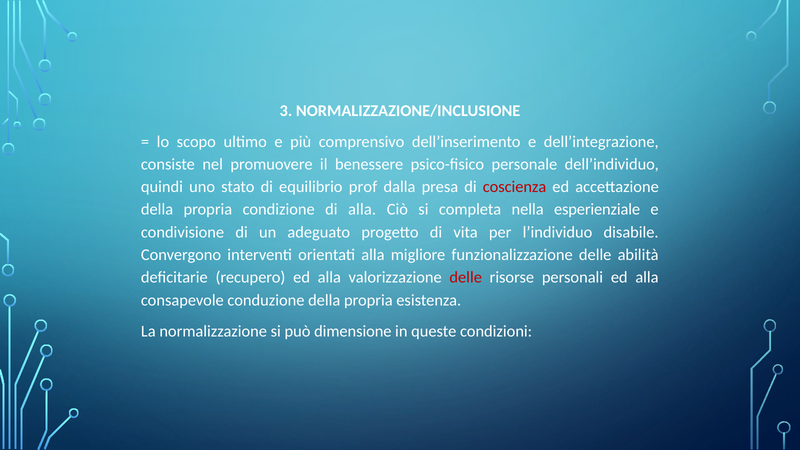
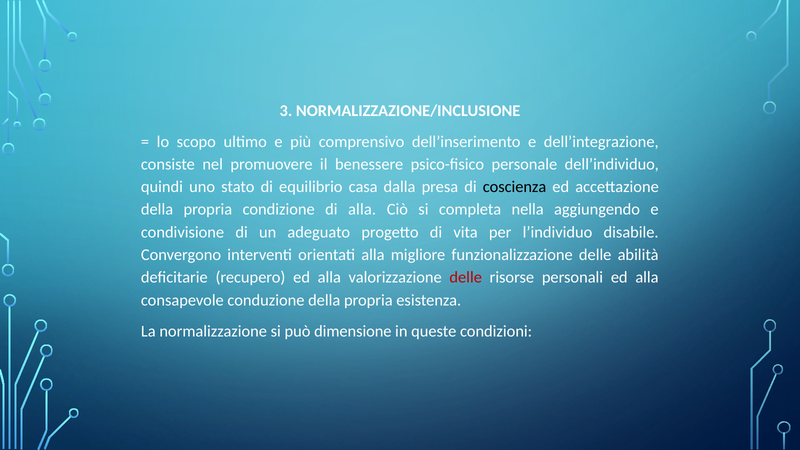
prof: prof -> casa
coscienza colour: red -> black
esperienziale: esperienziale -> aggiungendo
